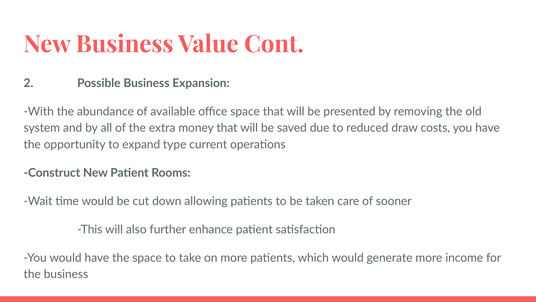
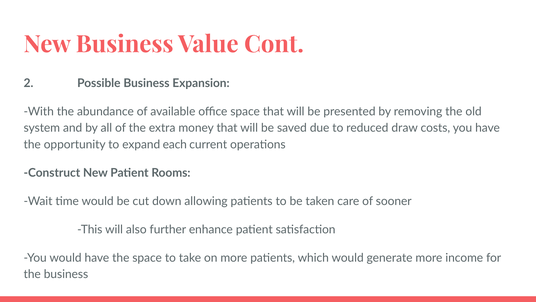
type: type -> each
